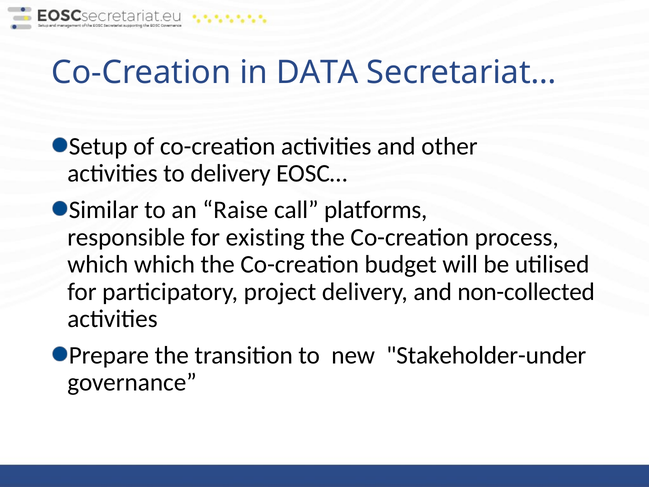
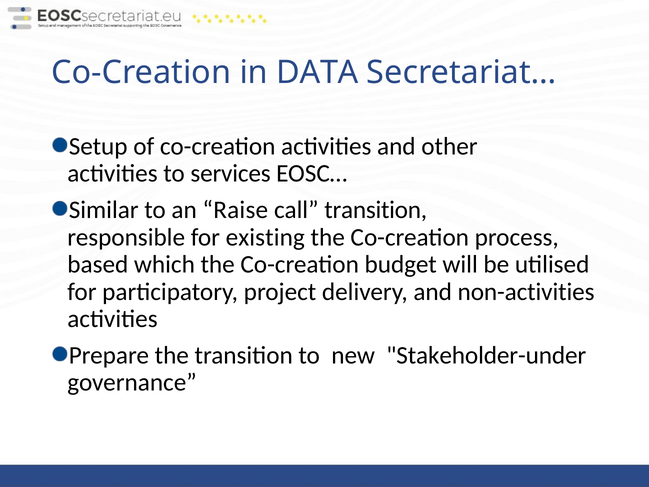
to delivery: delivery -> services
call platforms: platforms -> transition
which at (98, 264): which -> based
non-collected: non-collected -> non-activities
